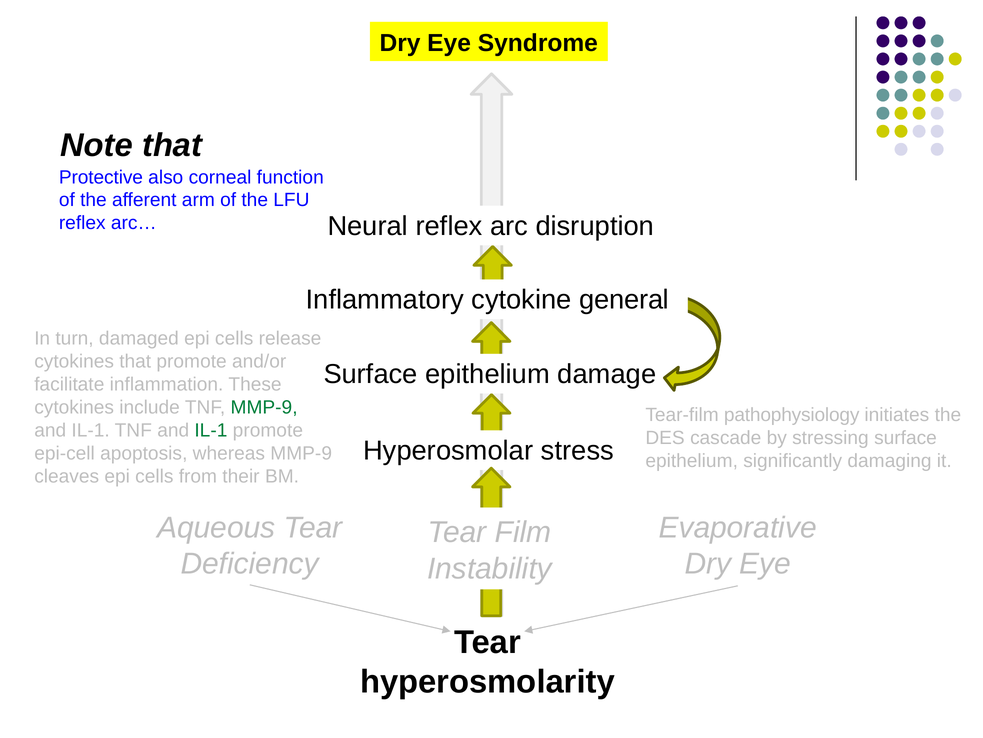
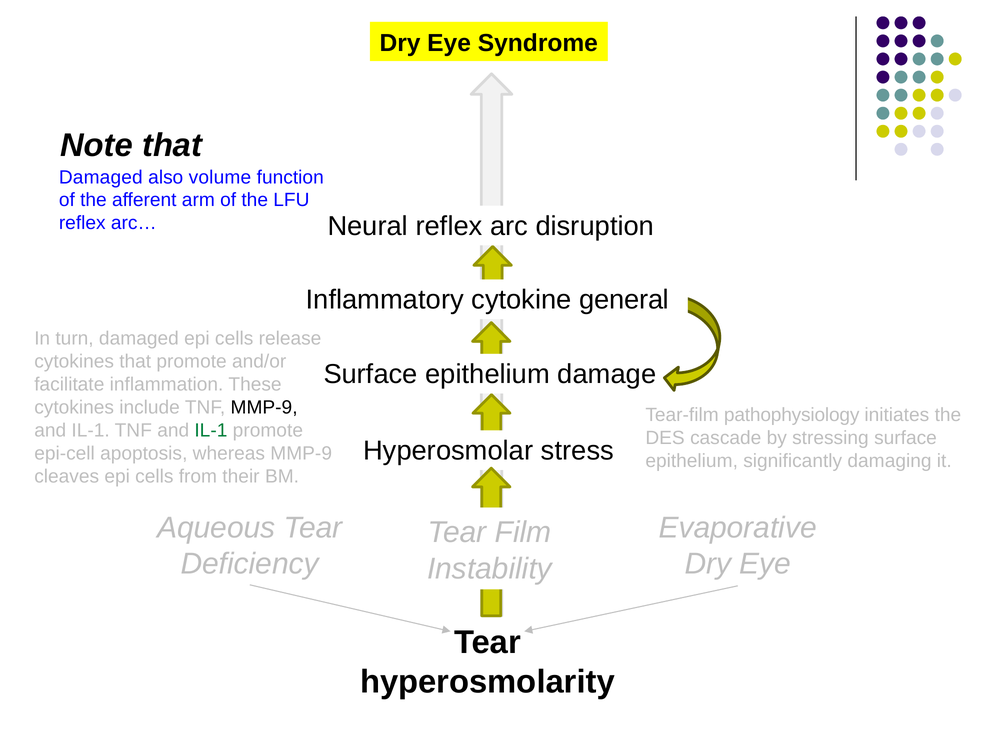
Protective at (101, 177): Protective -> Damaged
corneal: corneal -> volume
MMP-9 at (264, 407) colour: green -> black
